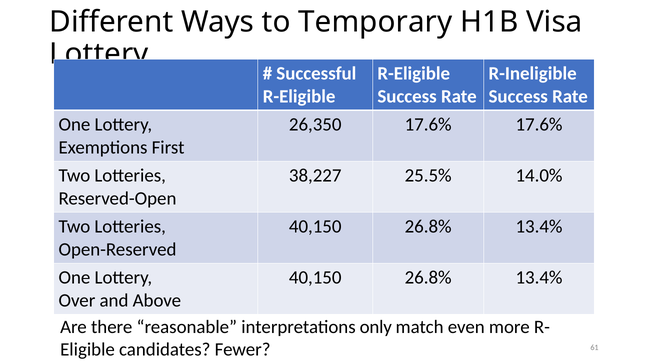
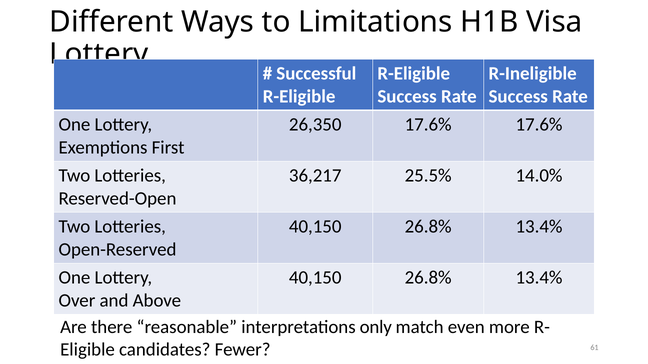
Temporary: Temporary -> Limitations
38,227: 38,227 -> 36,217
